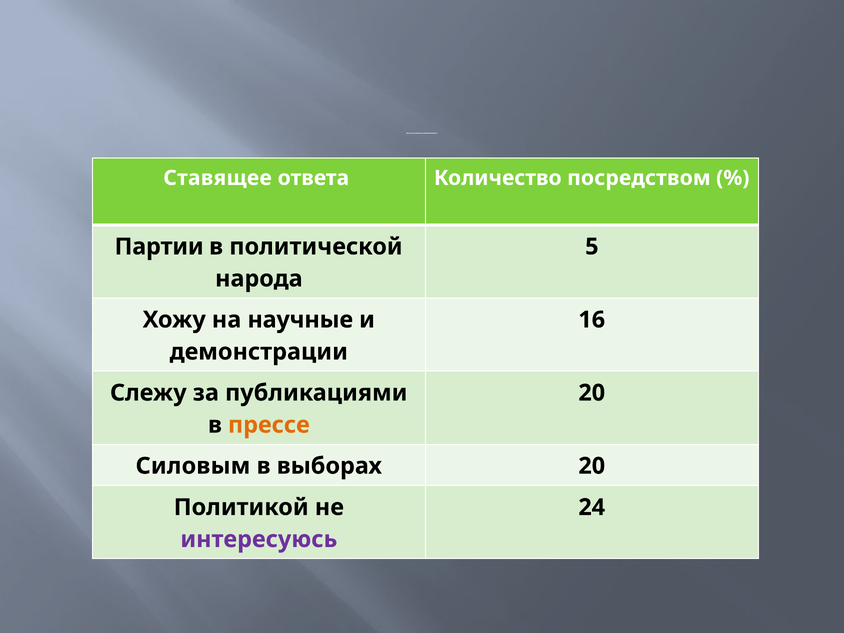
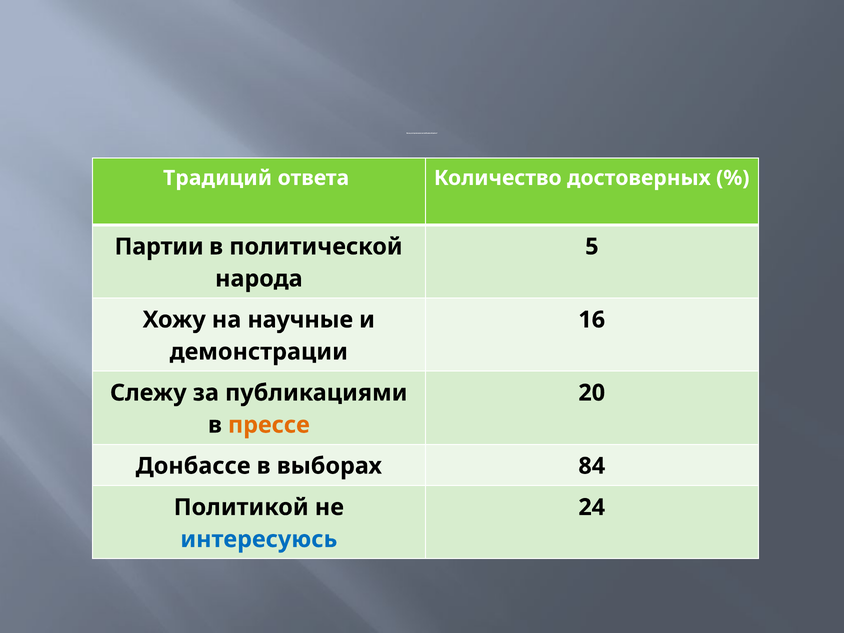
Ставящее: Ставящее -> Традиций
посредством: посредством -> достоверных
Силовым: Силовым -> Донбассе
выборах 20: 20 -> 84
интересуюсь colour: purple -> blue
